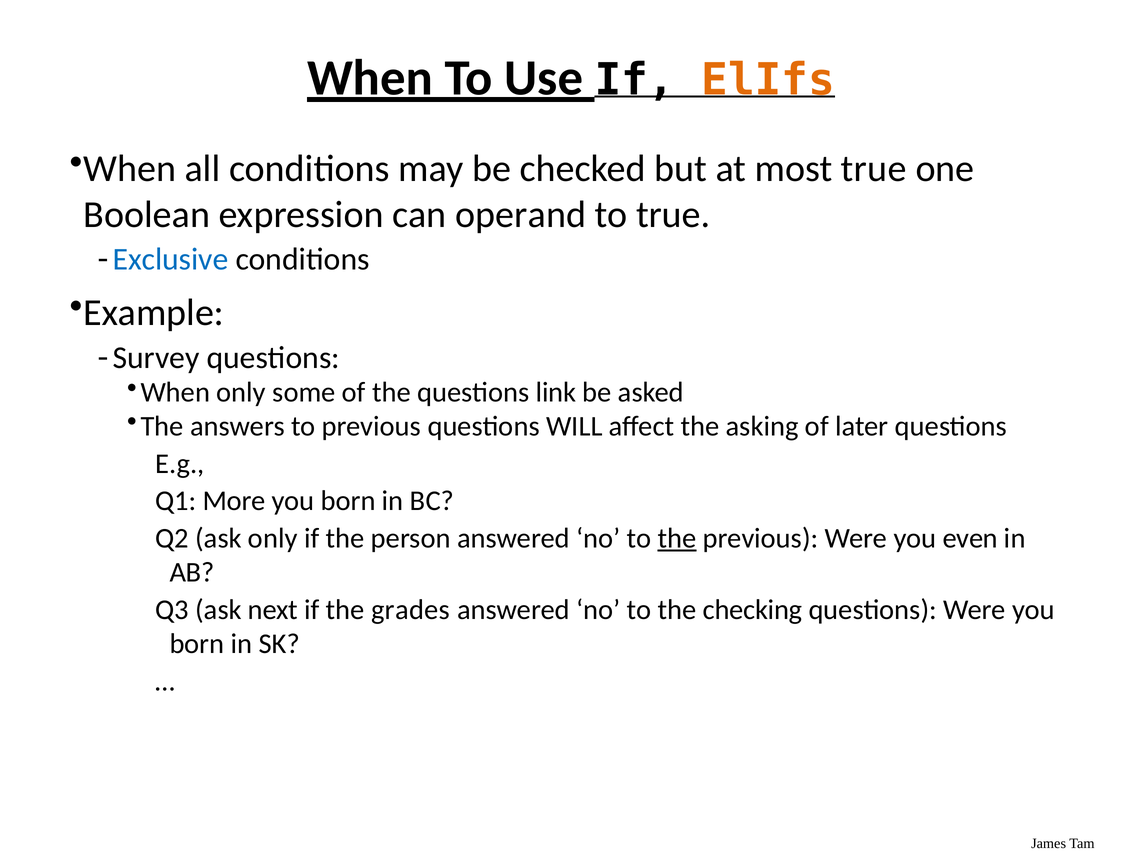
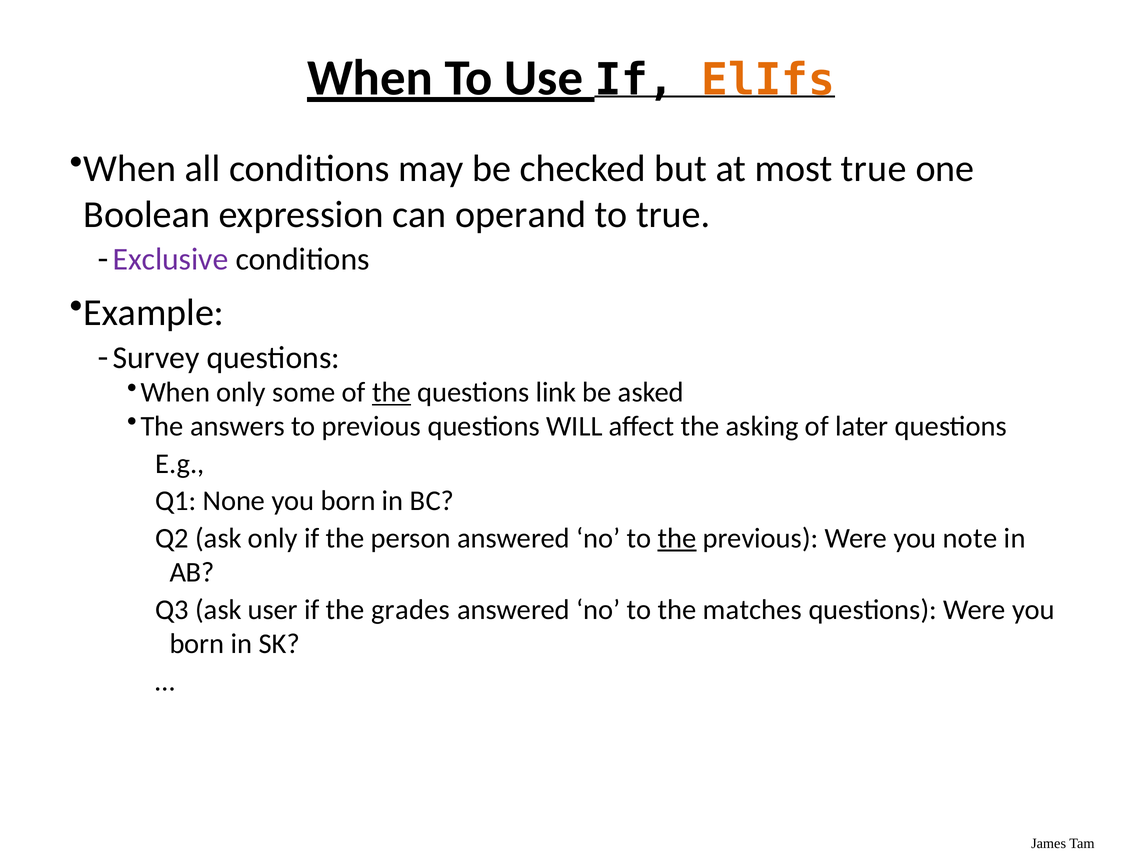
Exclusive colour: blue -> purple
the at (391, 392) underline: none -> present
More: More -> None
even: even -> note
next: next -> user
checking: checking -> matches
